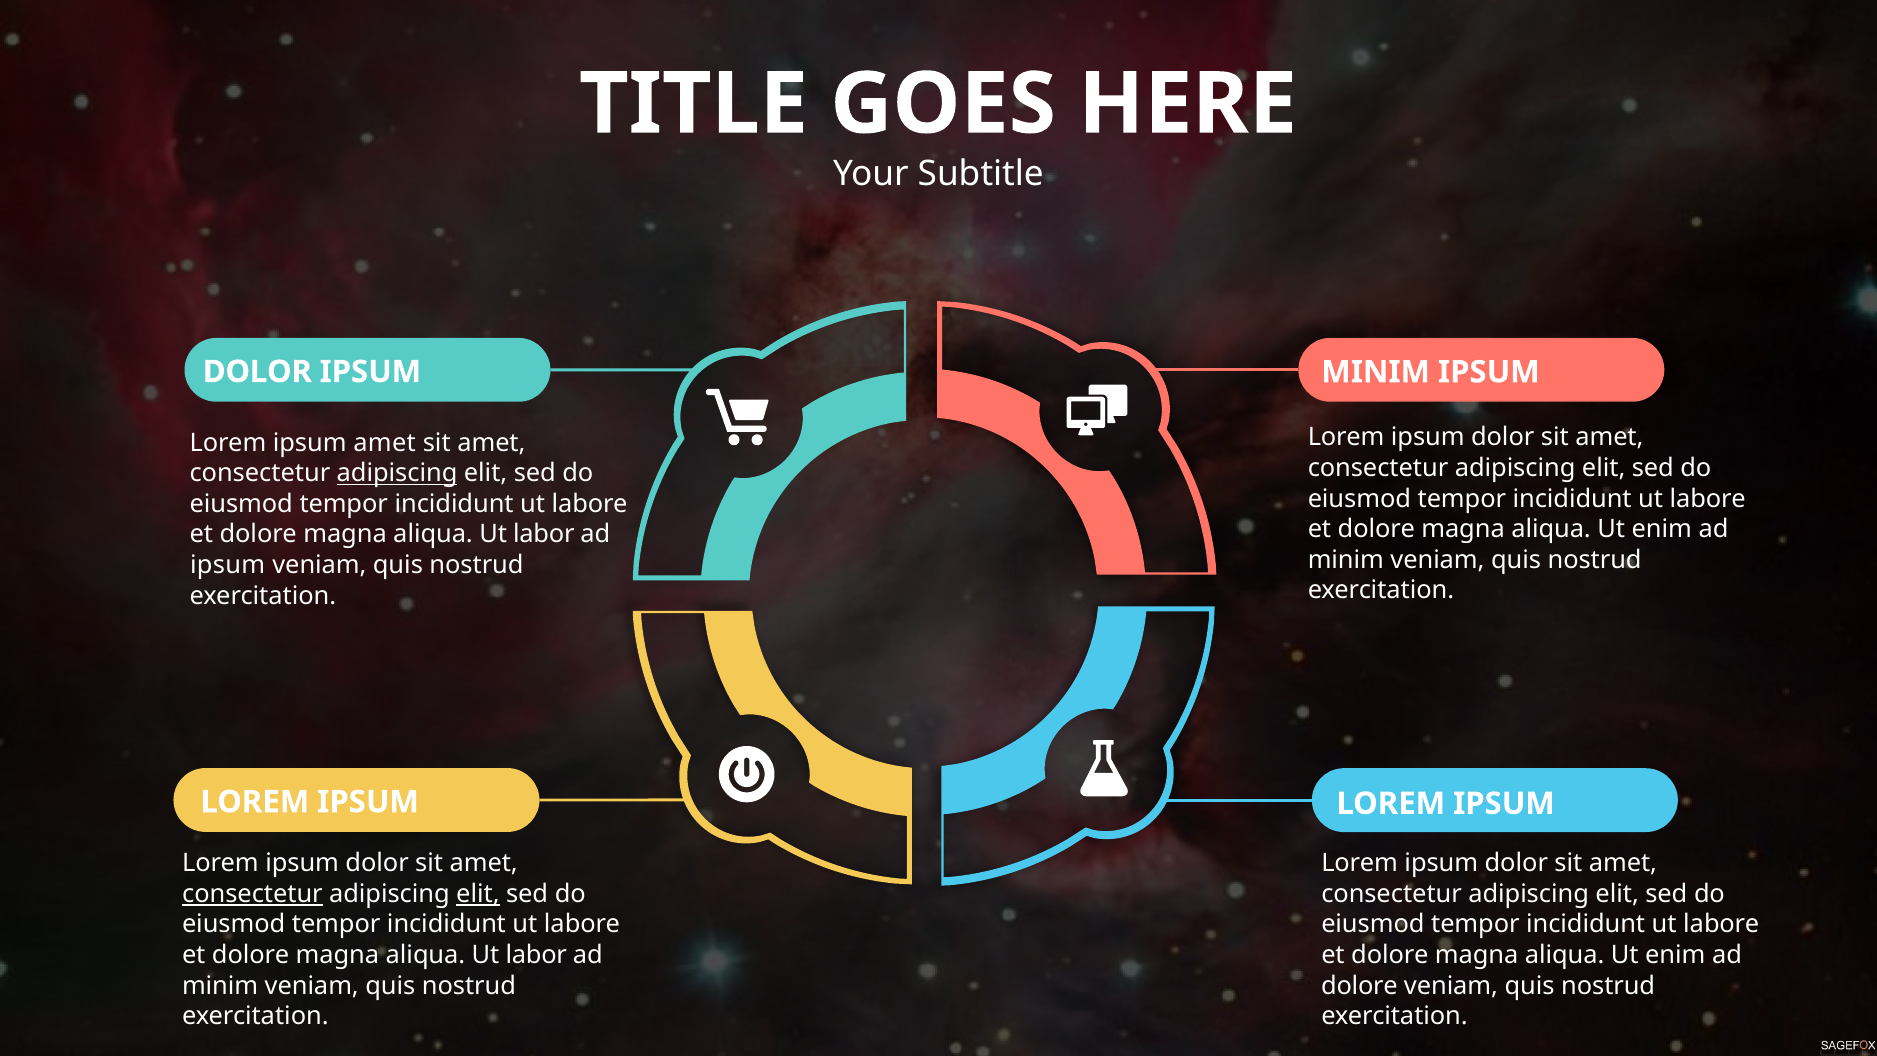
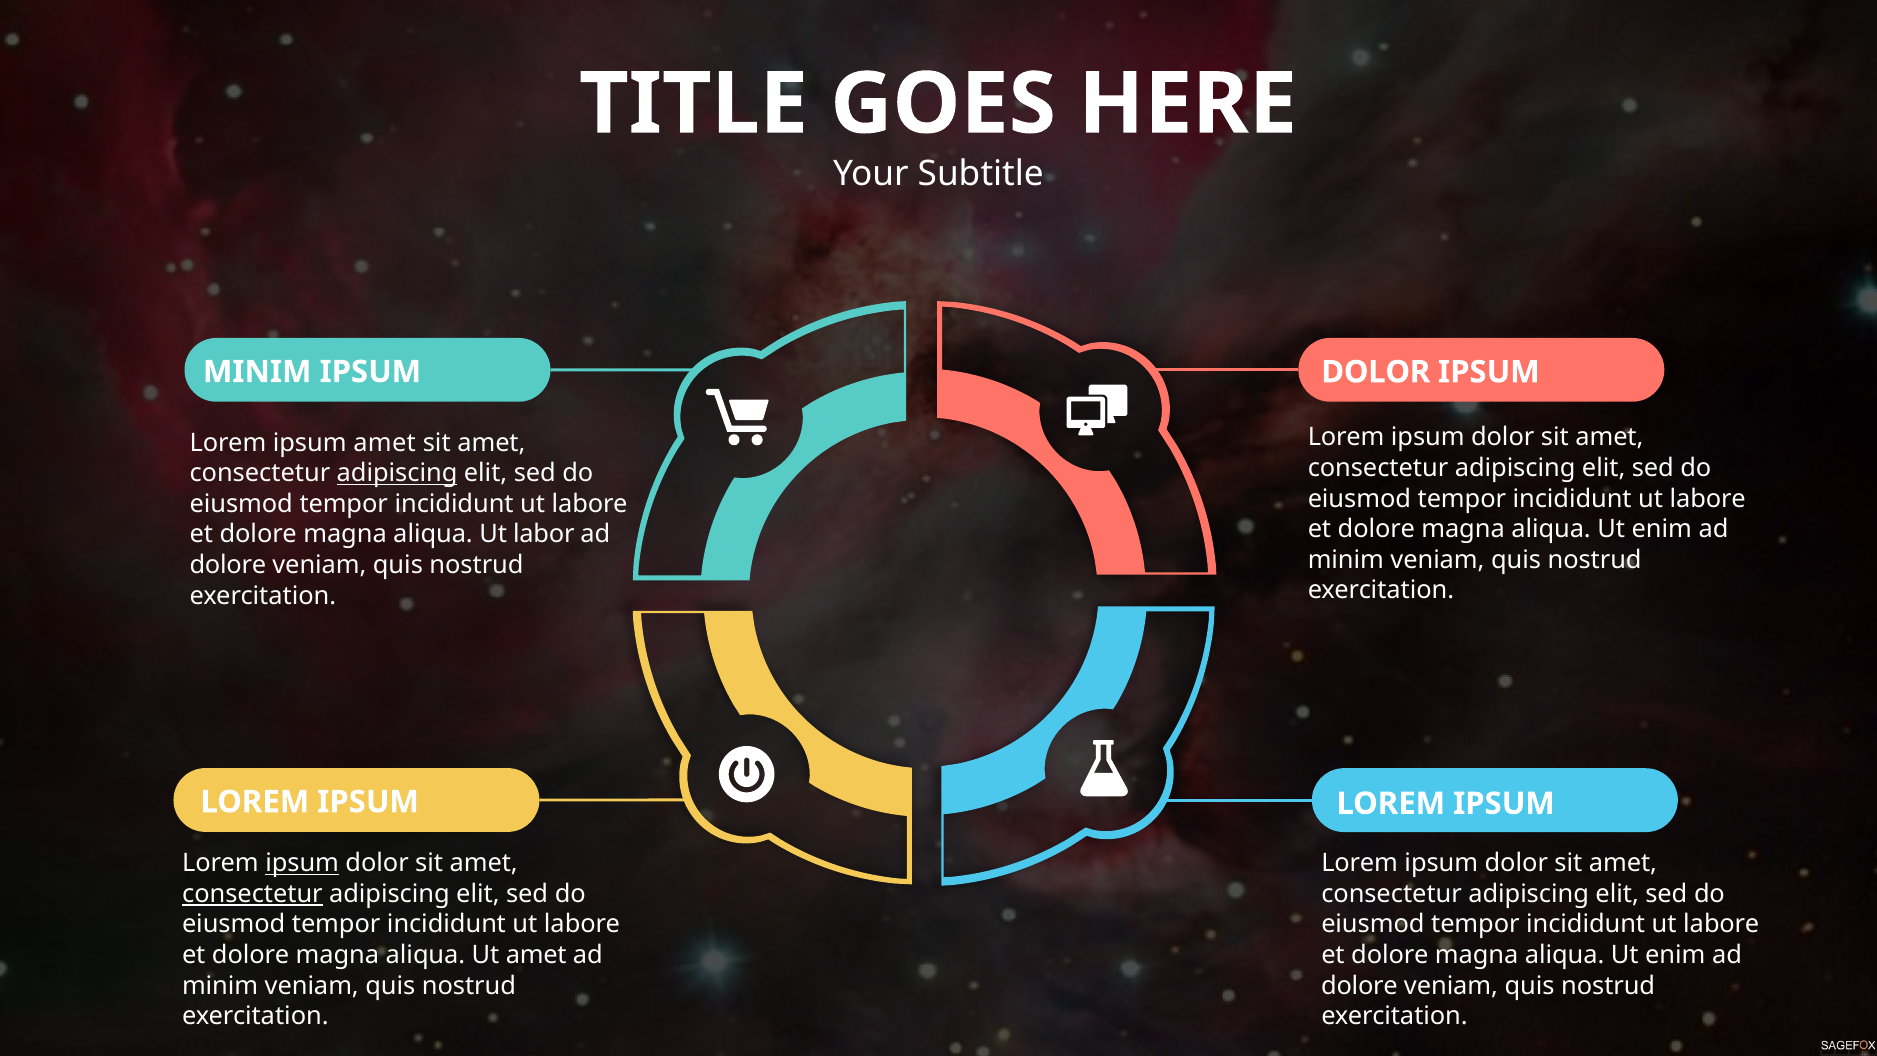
DOLOR at (257, 372): DOLOR -> MINIM
MINIM at (1376, 372): MINIM -> DOLOR
ipsum at (228, 565): ipsum -> dolore
ipsum at (302, 863) underline: none -> present
elit at (478, 894) underline: present -> none
labor at (536, 955): labor -> amet
